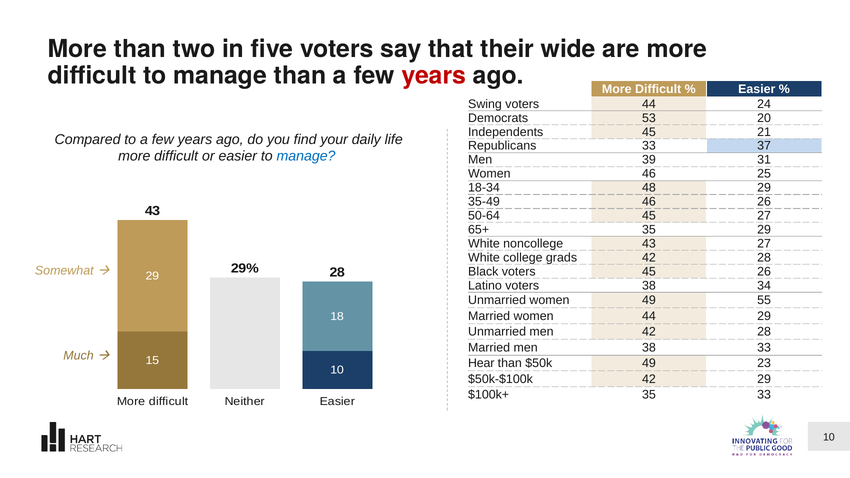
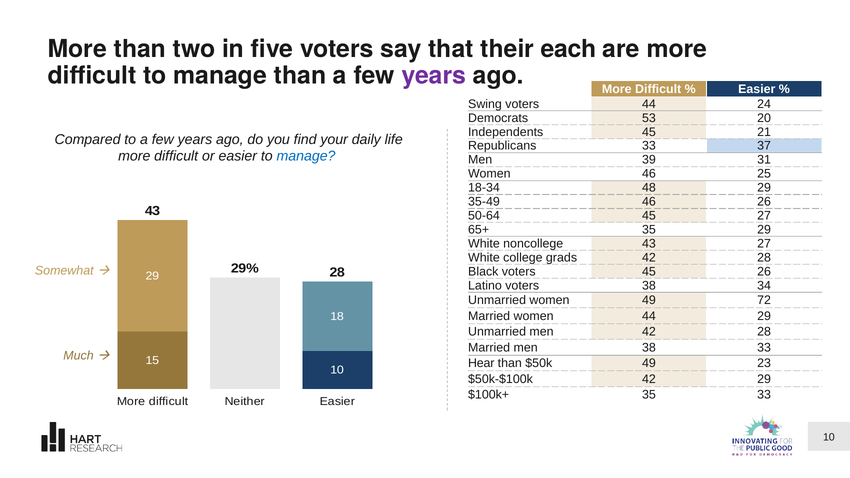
wide: wide -> each
years at (434, 76) colour: red -> purple
55: 55 -> 72
